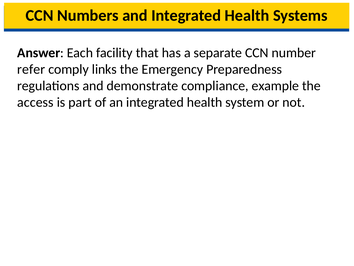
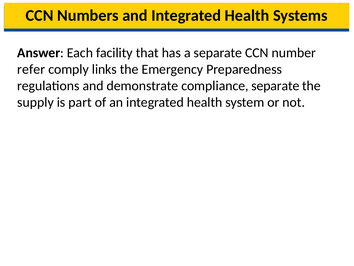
compliance example: example -> separate
access: access -> supply
